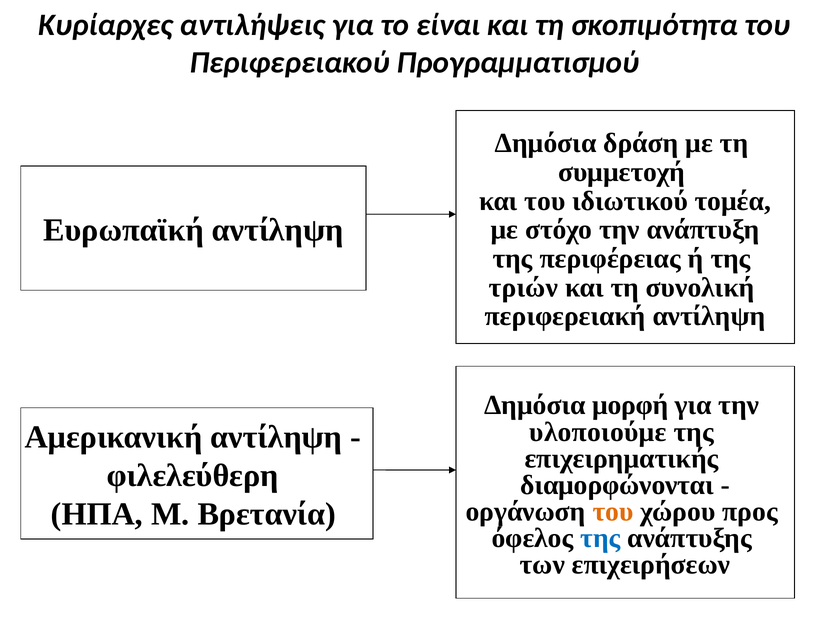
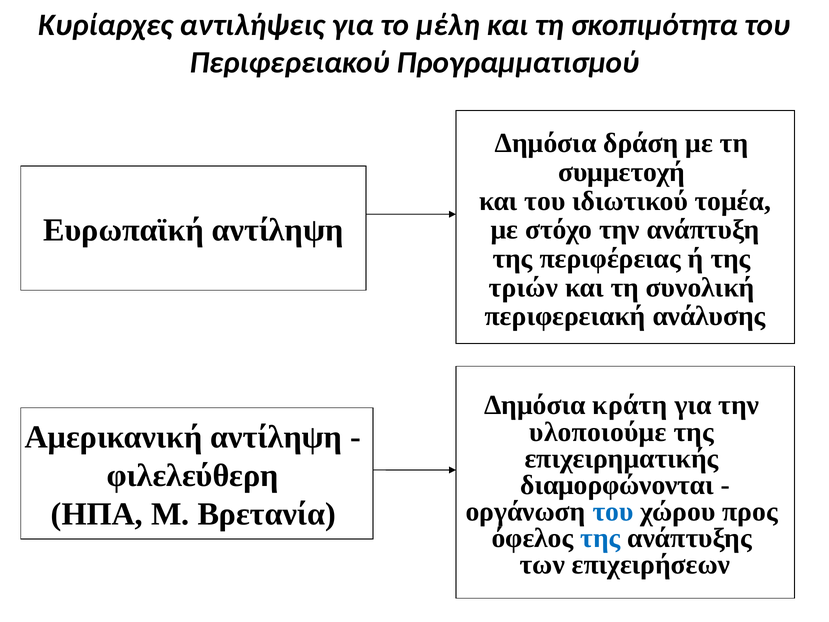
είναι: είναι -> μέλη
περιφερειακή αντίληψη: αντίληψη -> ανάλυσης
μορφή: μορφή -> κράτη
του at (613, 511) colour: orange -> blue
